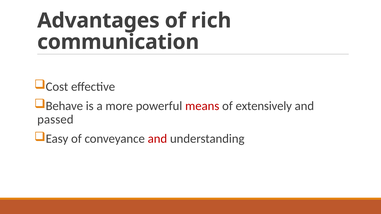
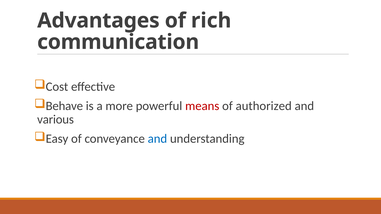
extensively: extensively -> authorized
passed: passed -> various
and at (157, 139) colour: red -> blue
